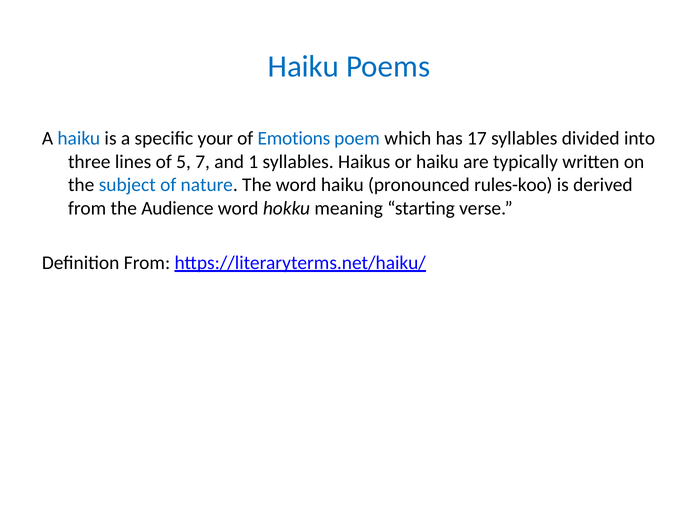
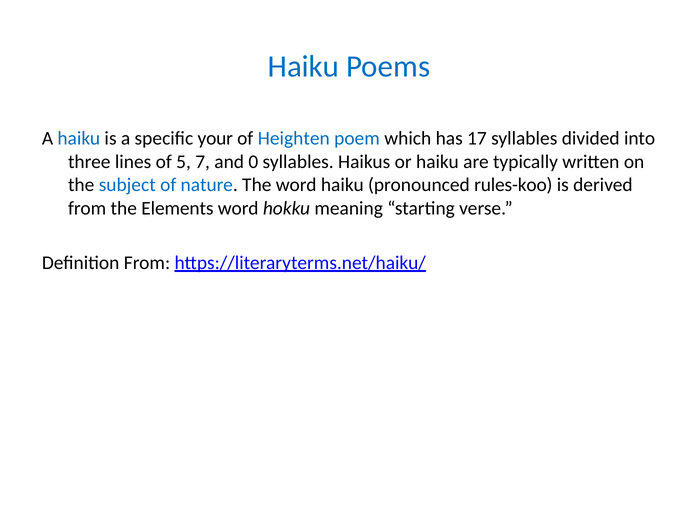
Emotions: Emotions -> Heighten
1: 1 -> 0
Audience: Audience -> Elements
